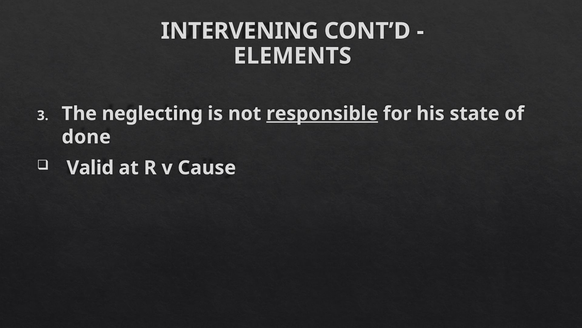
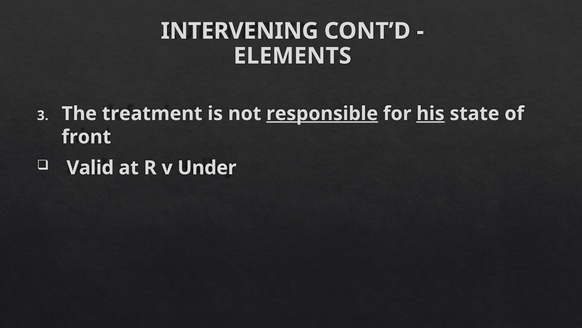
neglecting: neglecting -> treatment
his underline: none -> present
done: done -> front
Cause: Cause -> Under
